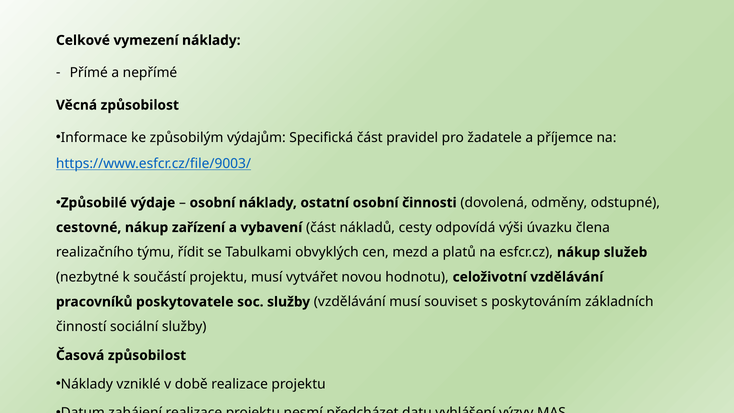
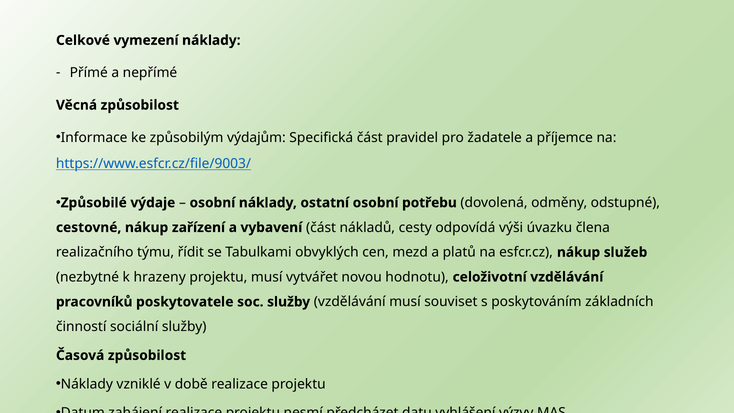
činnosti: činnosti -> potřebu
součástí: součástí -> hrazeny
